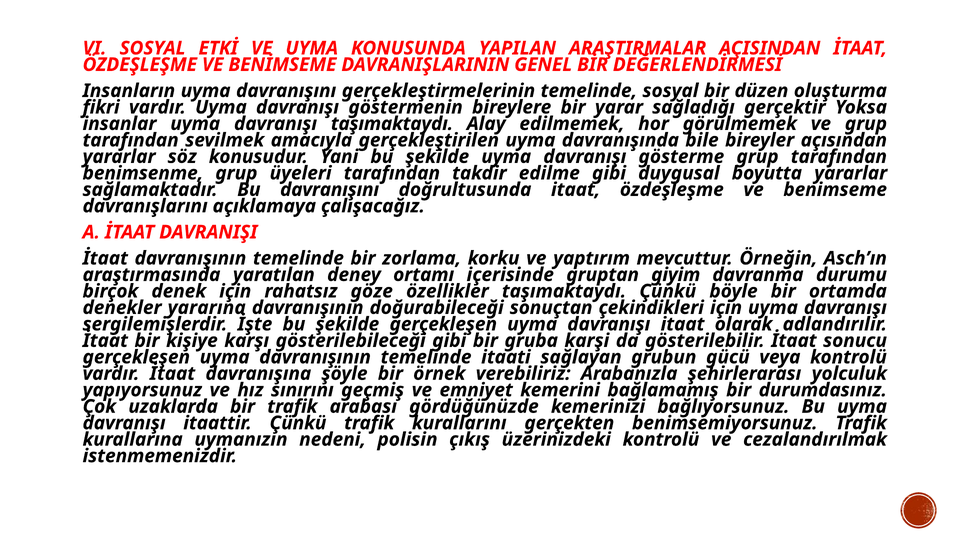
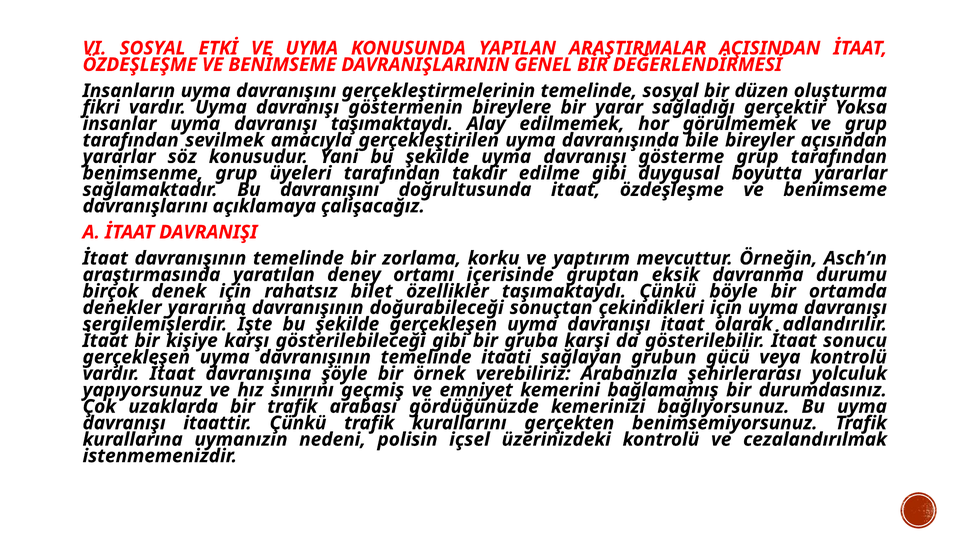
giyim: giyim -> eksik
göze: göze -> bilet
çıkış: çıkış -> içsel
